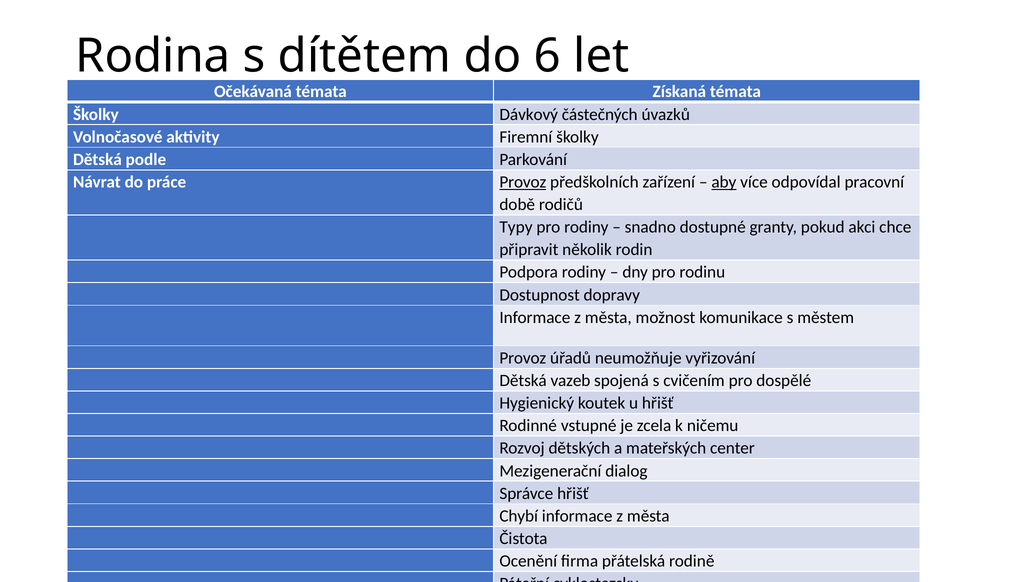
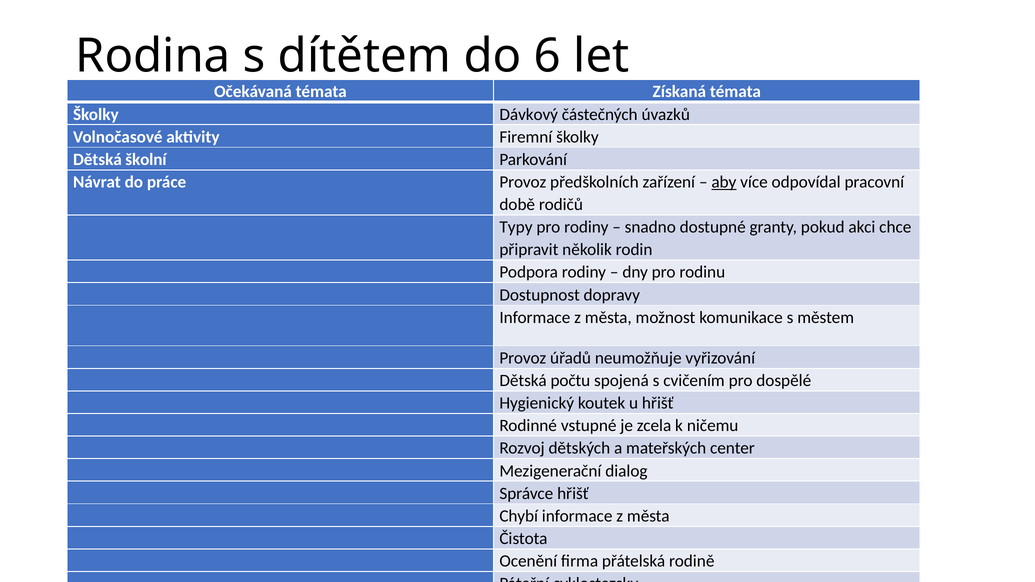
podle: podle -> školní
Provoz at (523, 182) underline: present -> none
vazeb: vazeb -> počtu
